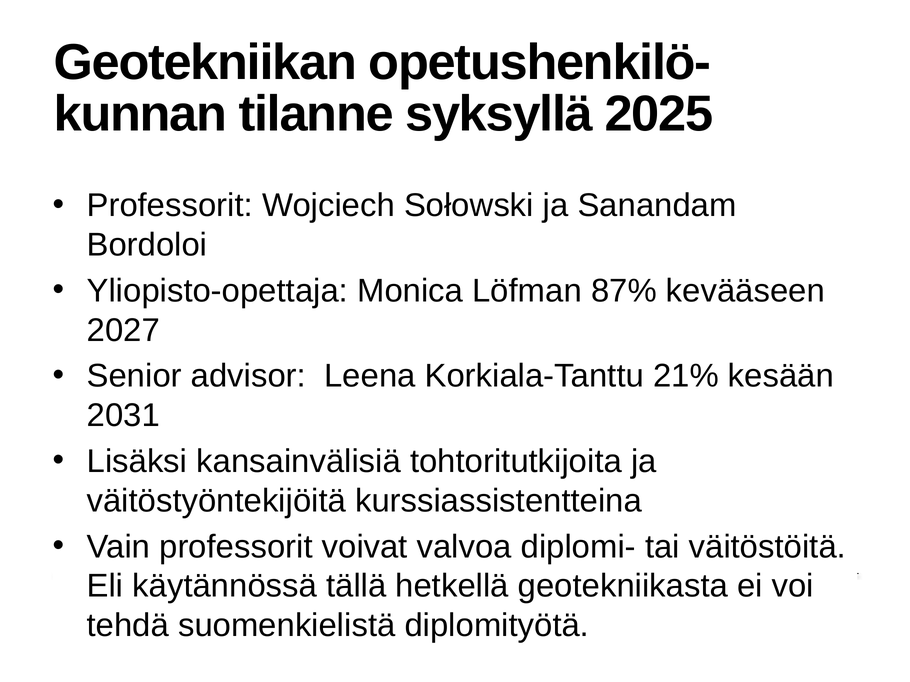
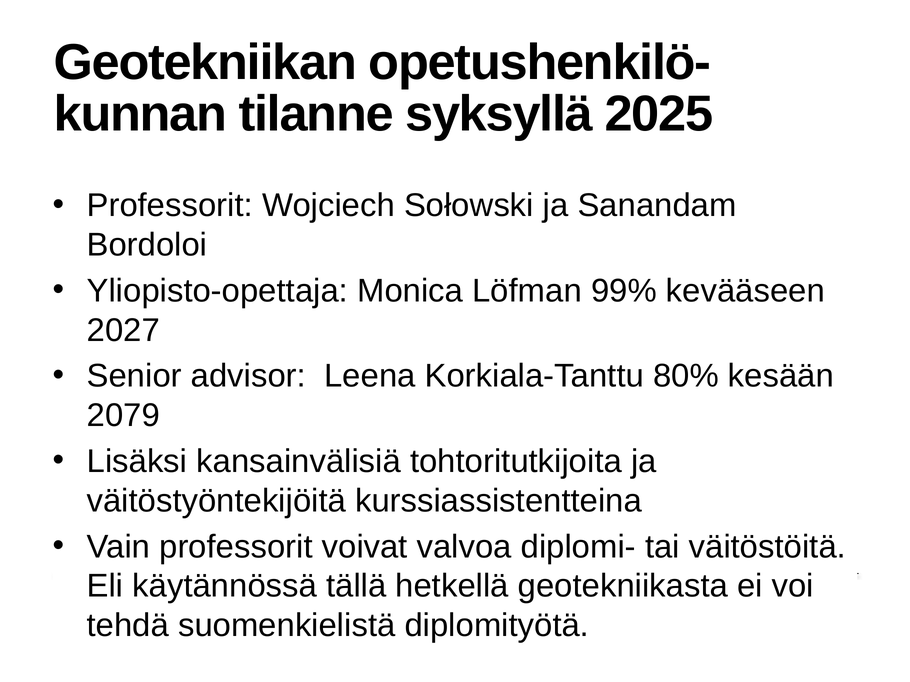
87%: 87% -> 99%
21%: 21% -> 80%
2031: 2031 -> 2079
